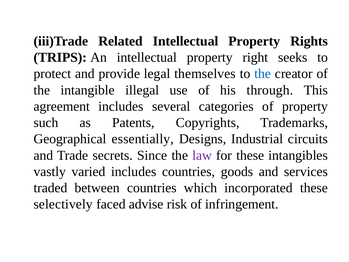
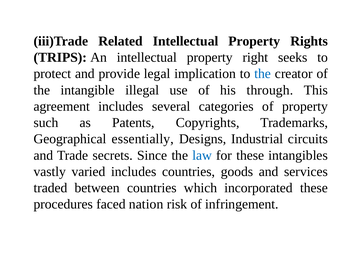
themselves: themselves -> implication
law colour: purple -> blue
selectively: selectively -> procedures
advise: advise -> nation
